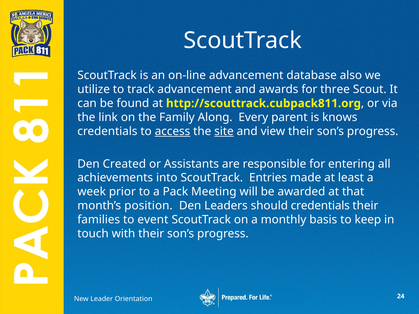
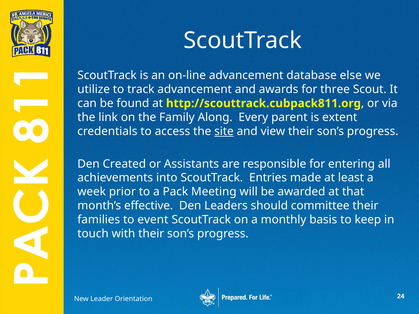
also: also -> else
knows: knows -> extent
access underline: present -> none
position: position -> effective
should credentials: credentials -> committee
